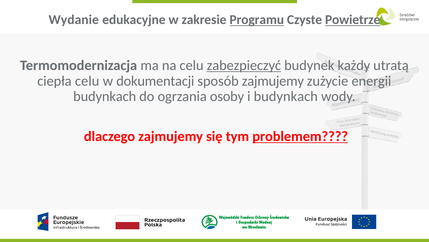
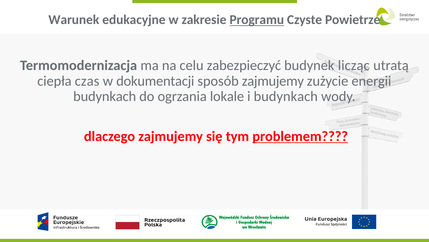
Wydanie: Wydanie -> Warunek
Powietrze underline: present -> none
zabezpieczyć underline: present -> none
każdy: każdy -> licząc
ciepła celu: celu -> czas
osoby: osoby -> lokale
